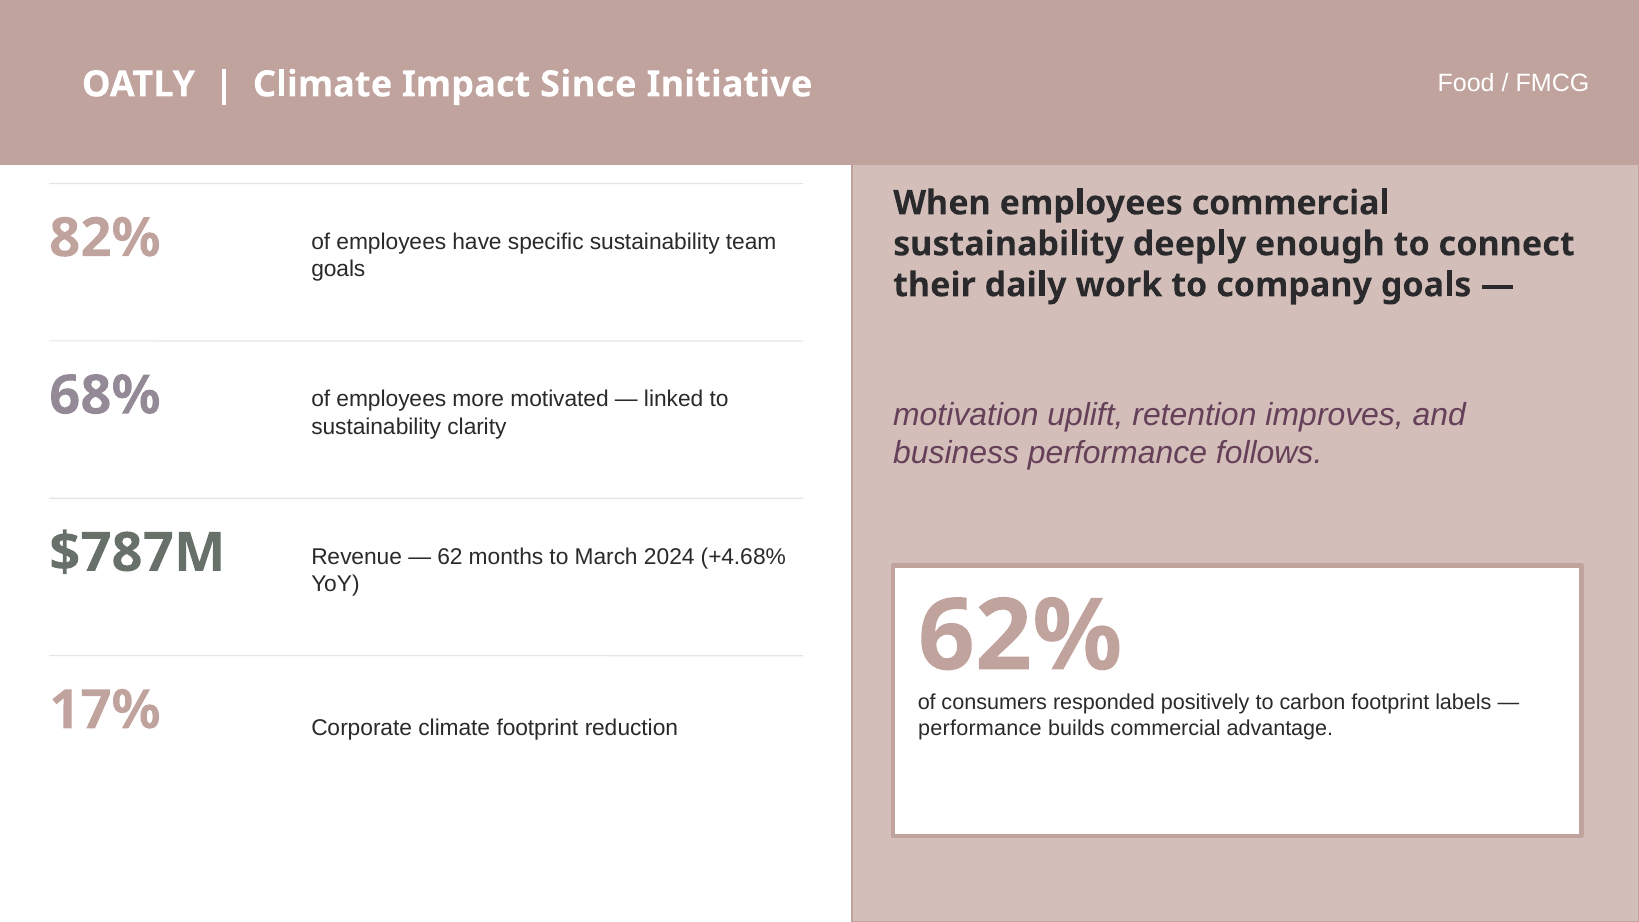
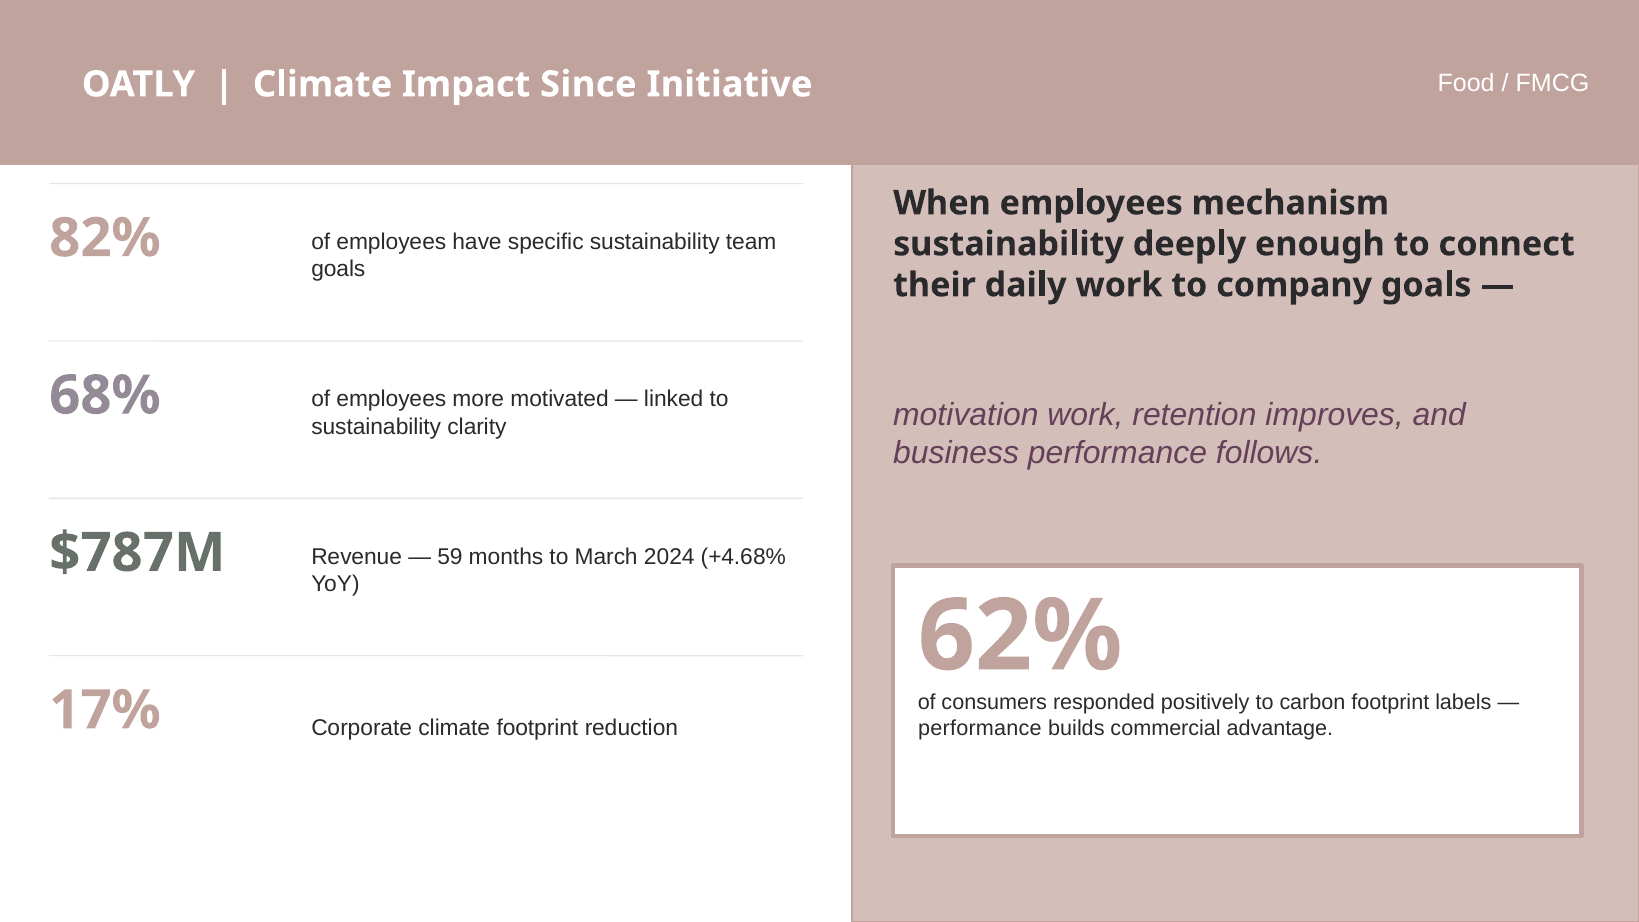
employees commercial: commercial -> mechanism
motivation uplift: uplift -> work
62: 62 -> 59
